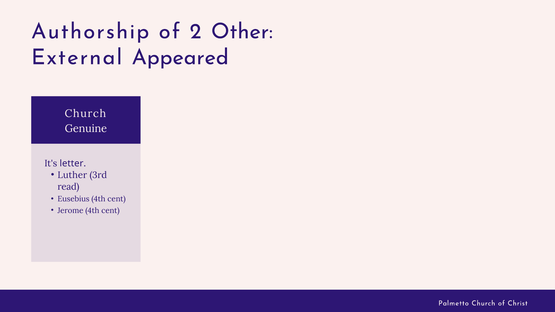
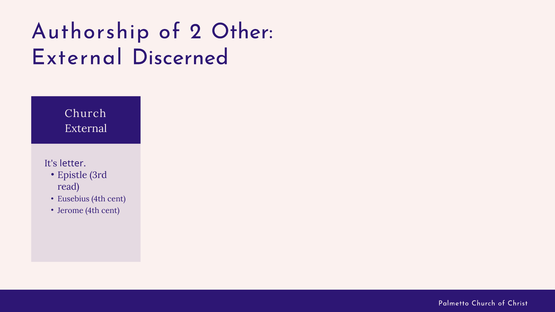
Appeared: Appeared -> Discerned
Genuine at (86, 129): Genuine -> External
Luther: Luther -> Epistle
